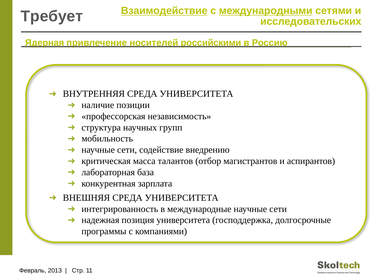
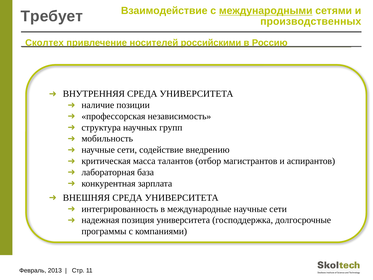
Взаимодействие underline: present -> none
исследовательских: исследовательских -> производственных
Ядерная: Ядерная -> Сколтех
